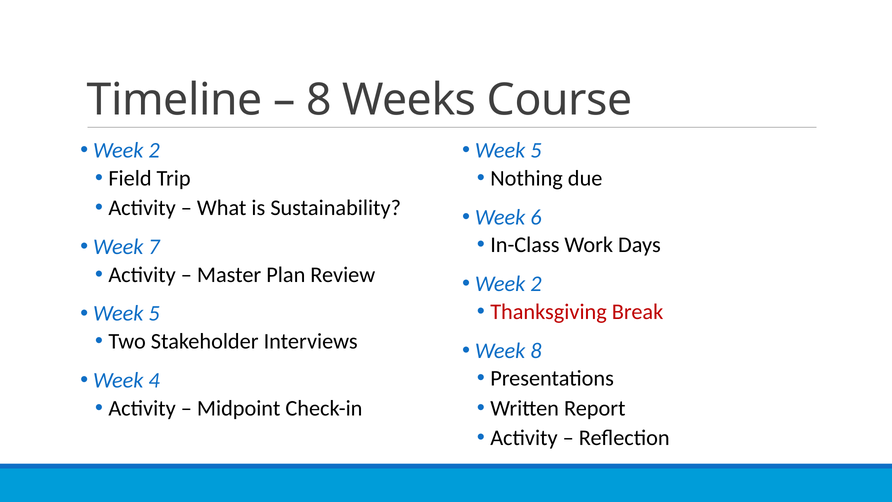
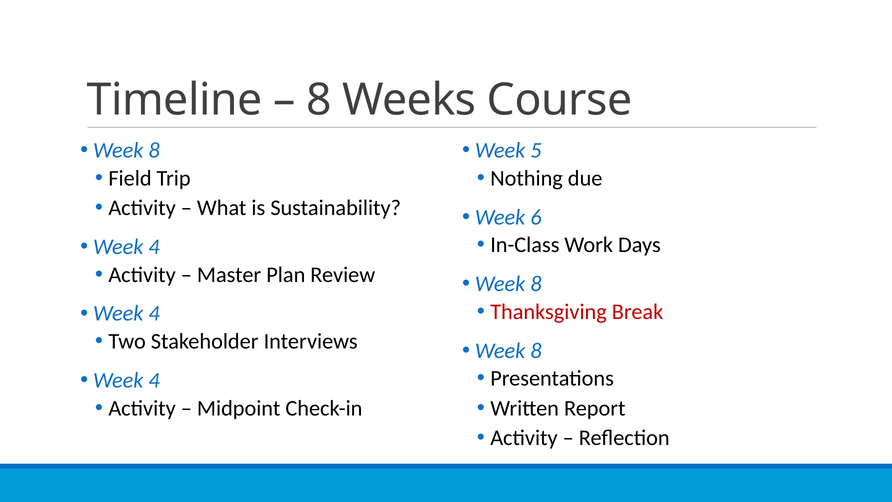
2 at (154, 150): 2 -> 8
7 at (154, 247): 7 -> 4
2 at (536, 284): 2 -> 8
5 at (154, 313): 5 -> 4
